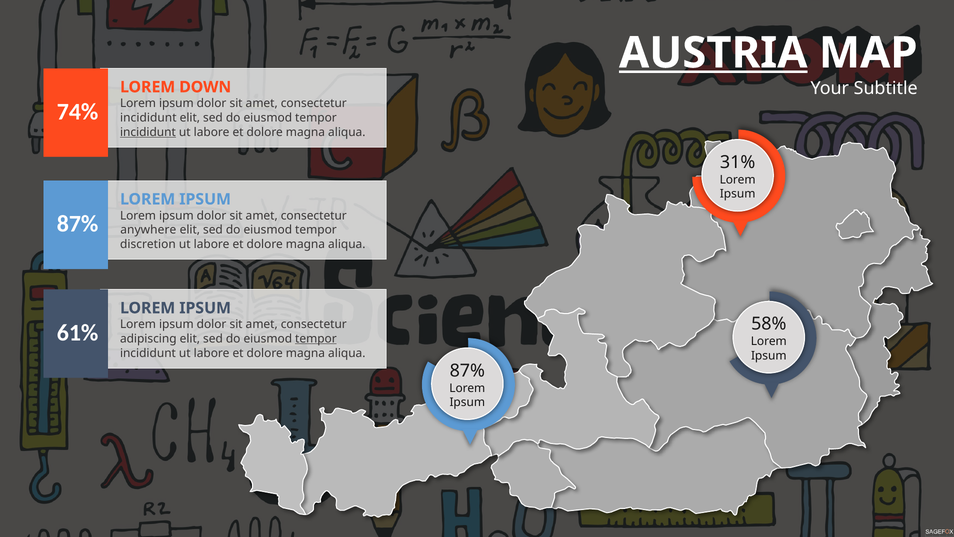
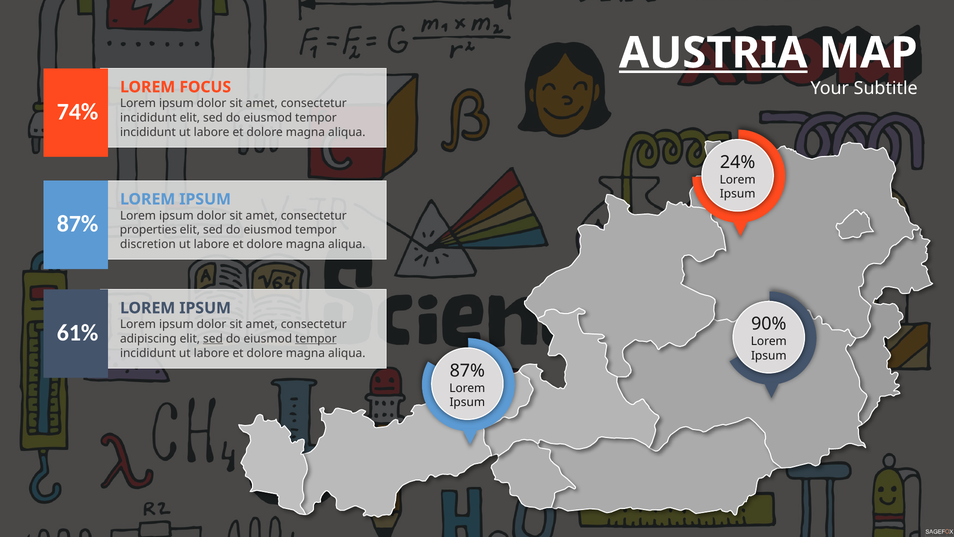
DOWN: DOWN -> FOCUS
incididunt at (148, 132) underline: present -> none
31%: 31% -> 24%
anywhere: anywhere -> properties
58%: 58% -> 90%
sed at (213, 339) underline: none -> present
